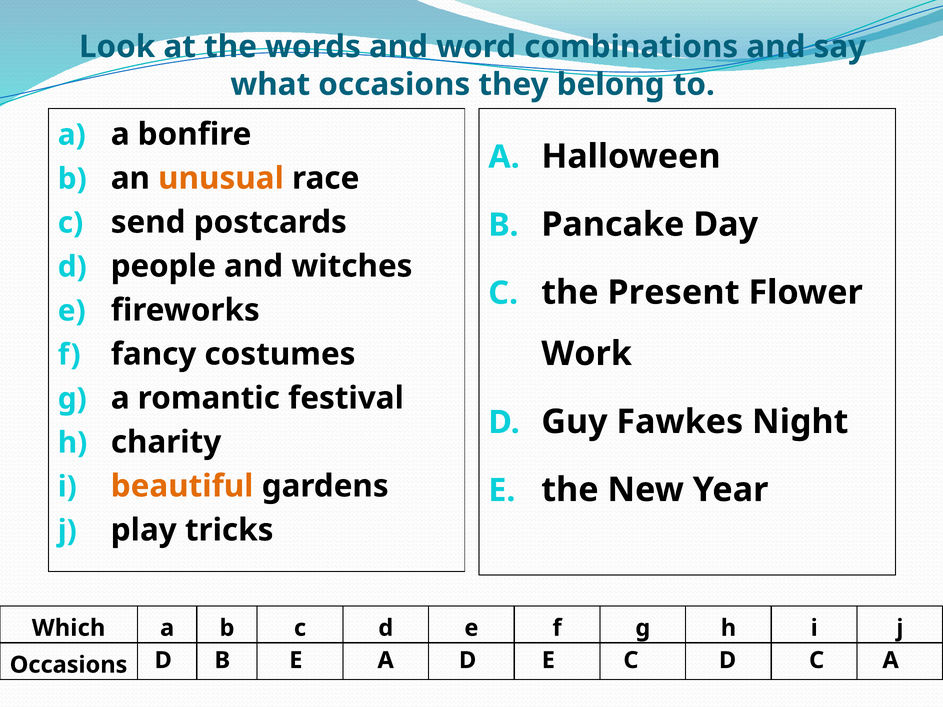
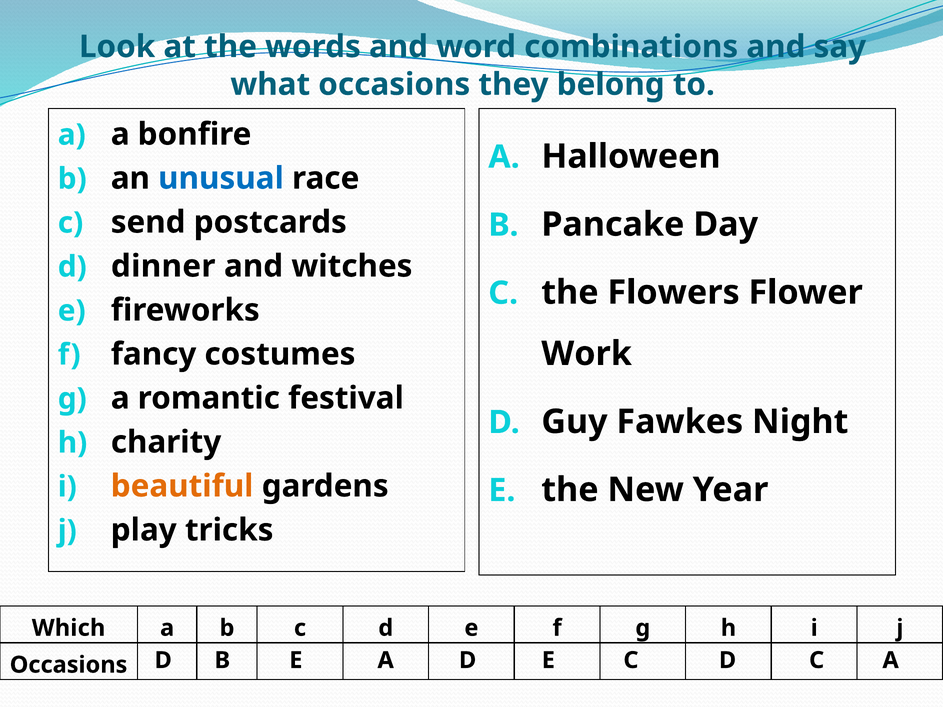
unusual colour: orange -> blue
people: people -> dinner
Present: Present -> Flowers
